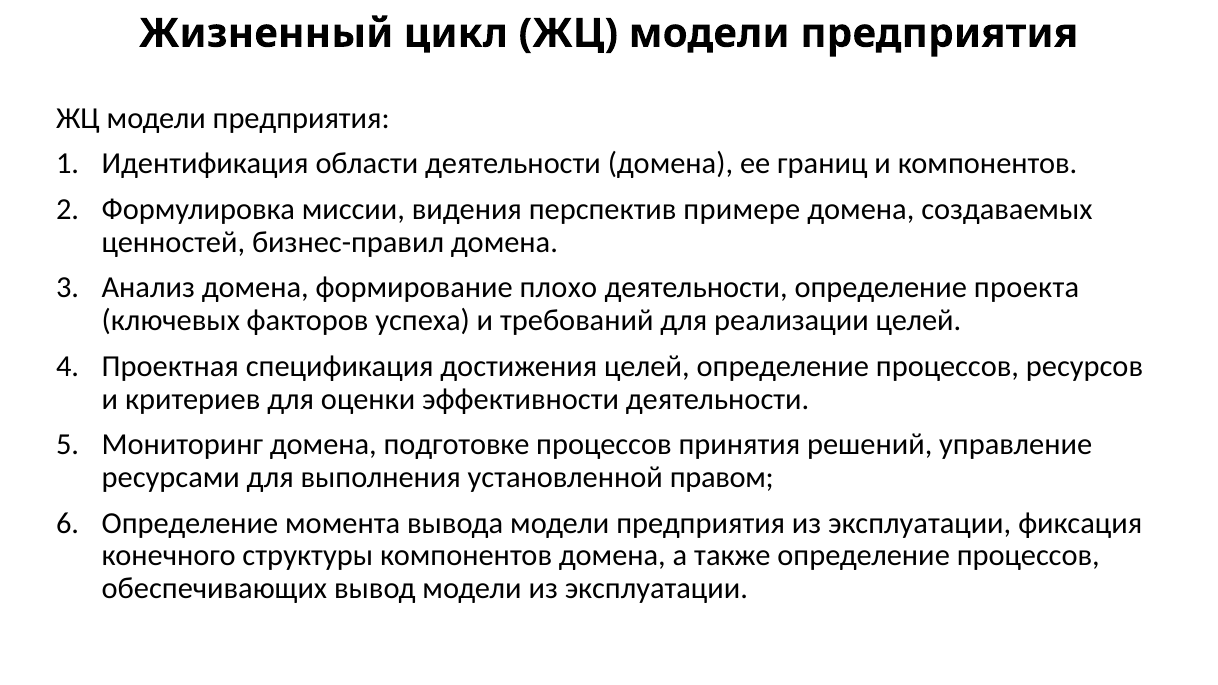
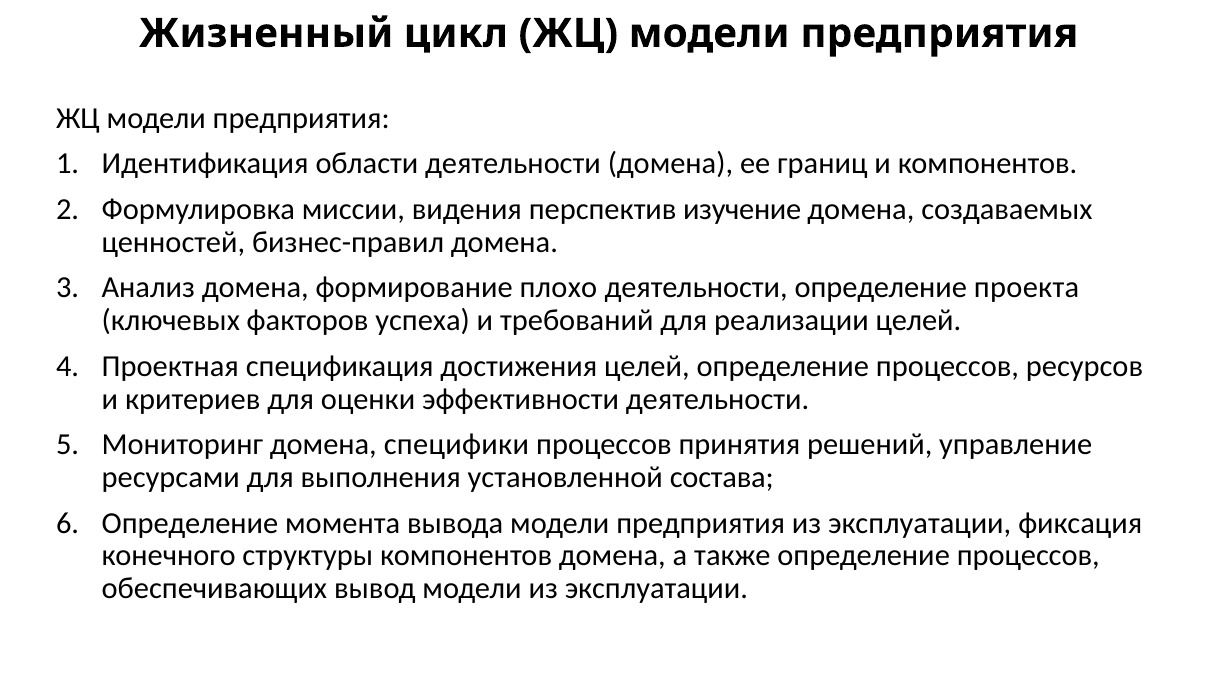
примере: примере -> изучение
подготовке: подготовке -> специфики
правом: правом -> состава
